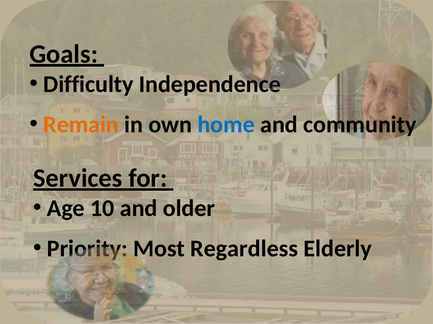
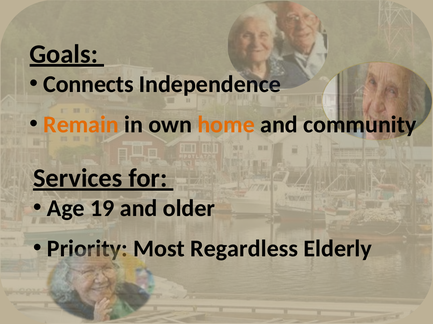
Difficulty: Difficulty -> Connects
home colour: blue -> orange
10: 10 -> 19
